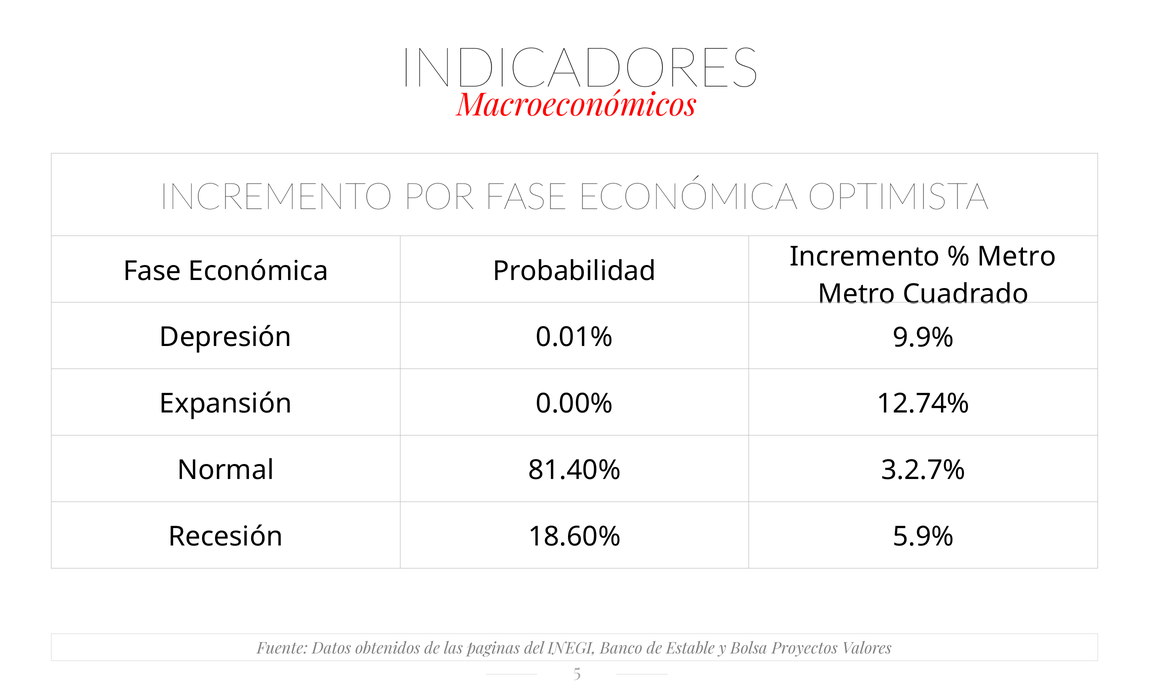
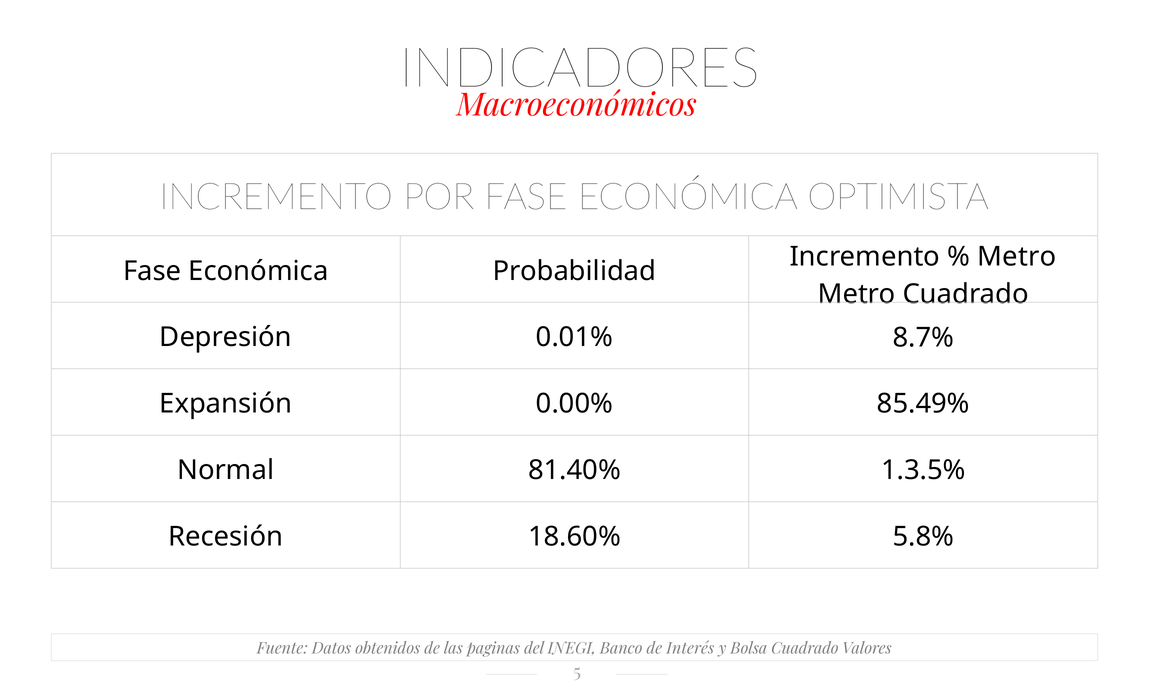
9.9%: 9.9% -> 8.7%
12.74%: 12.74% -> 85.49%
3.2.7%: 3.2.7% -> 1.3.5%
5.9%: 5.9% -> 5.8%
Estable: Estable -> Interés
Bolsa Proyectos: Proyectos -> Cuadrado
